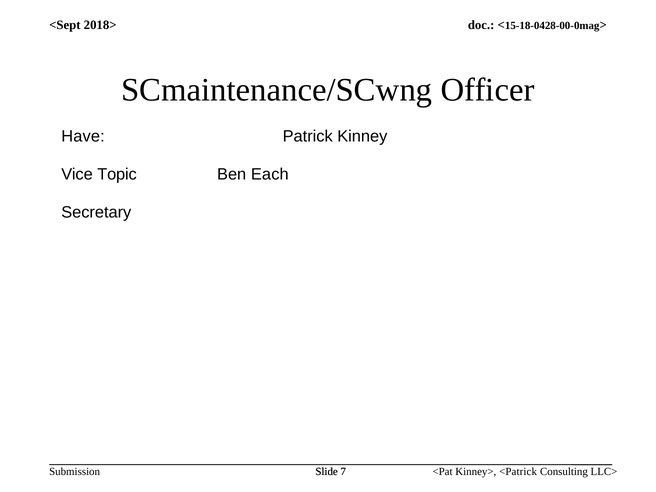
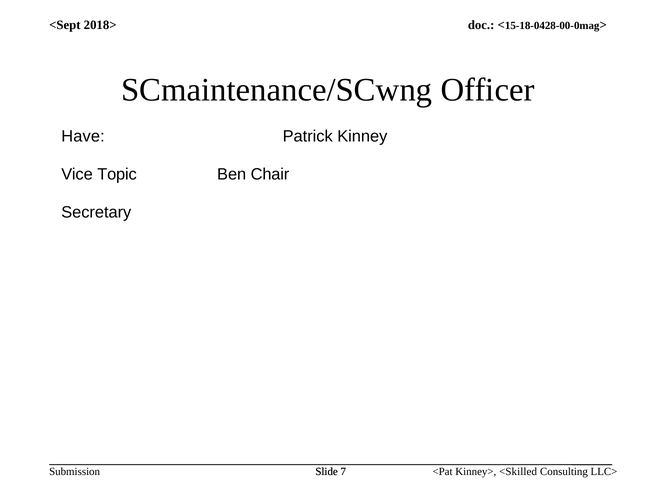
Each: Each -> Chair
<Patrick: <Patrick -> <Skilled
